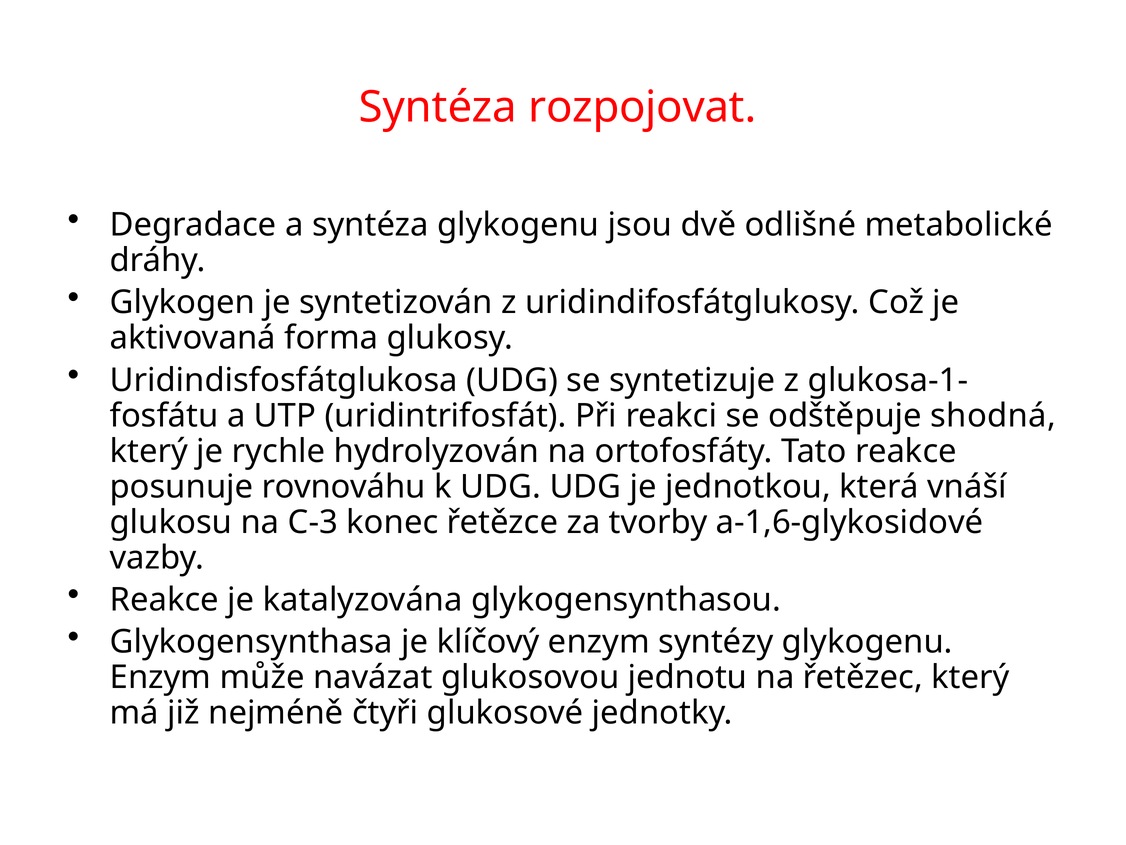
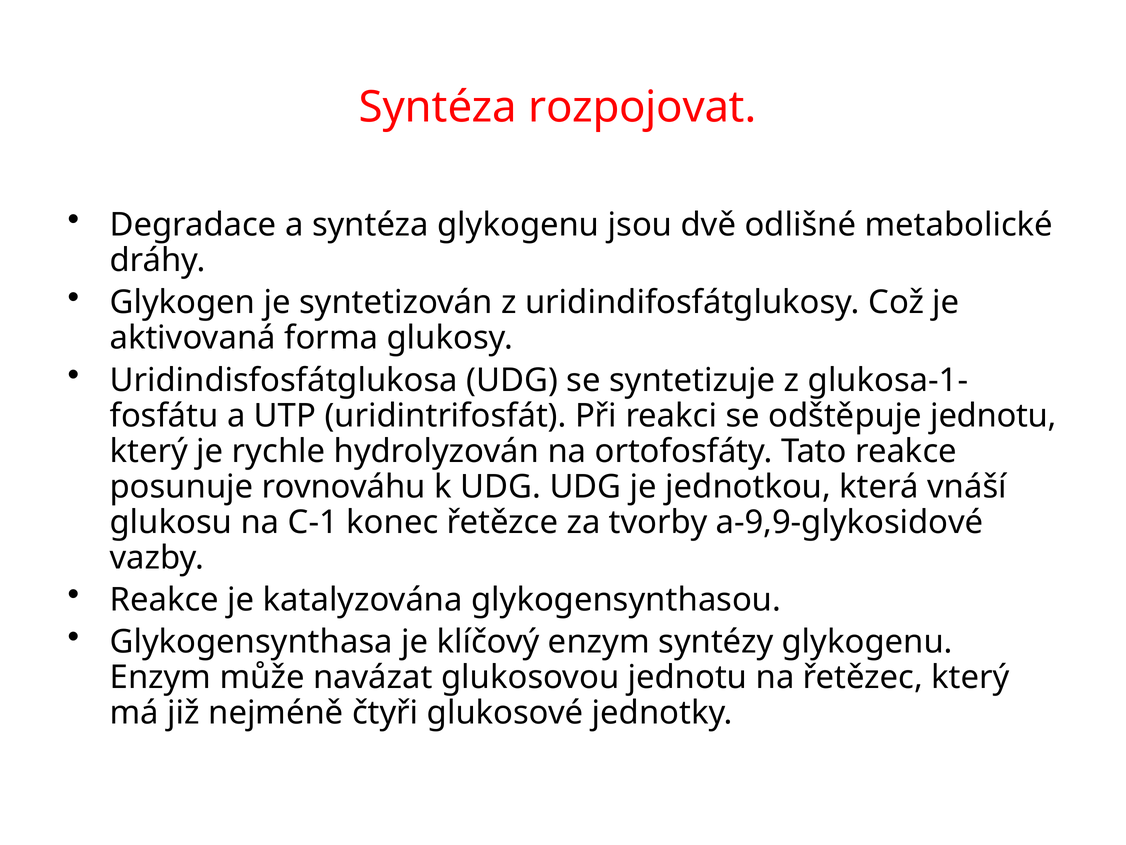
odštěpuje shodná: shodná -> jednotu
C-3: C-3 -> C-1
a-1,6-glykosidové: a-1,6-glykosidové -> a-9,9-glykosidové
